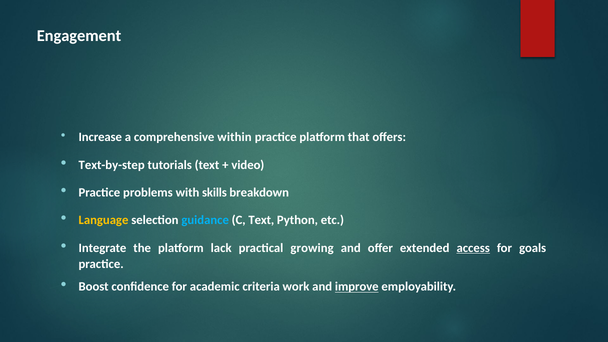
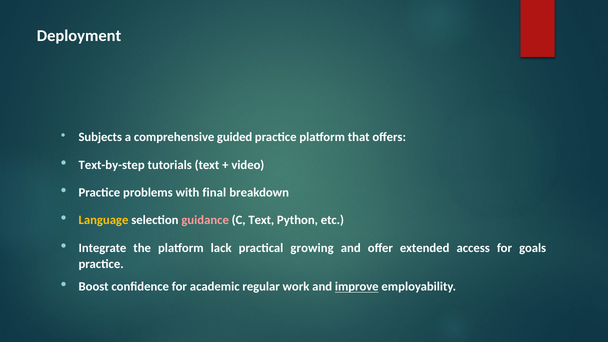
Engagement: Engagement -> Deployment
Increase: Increase -> Subjects
within: within -> guided
skills: skills -> final
guidance colour: light blue -> pink
access underline: present -> none
criteria: criteria -> regular
